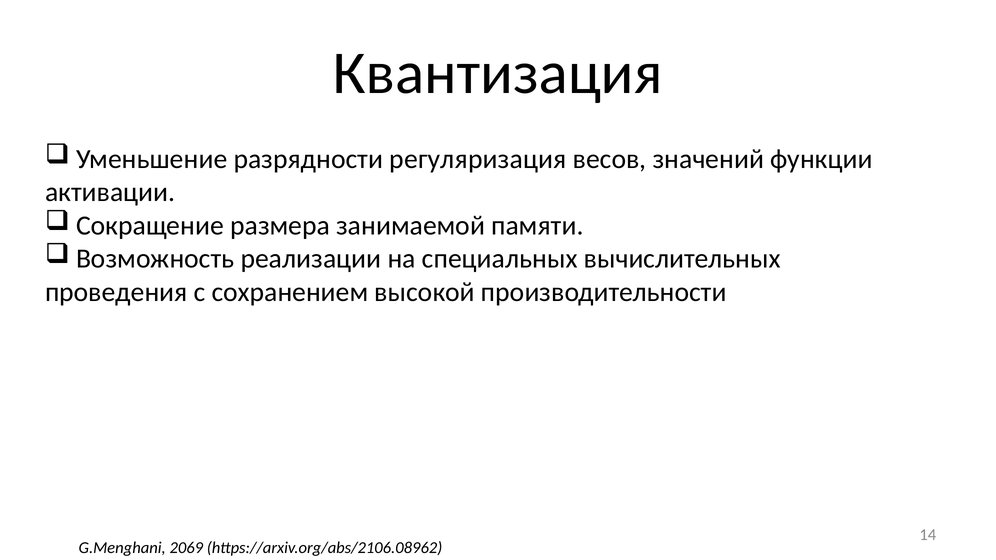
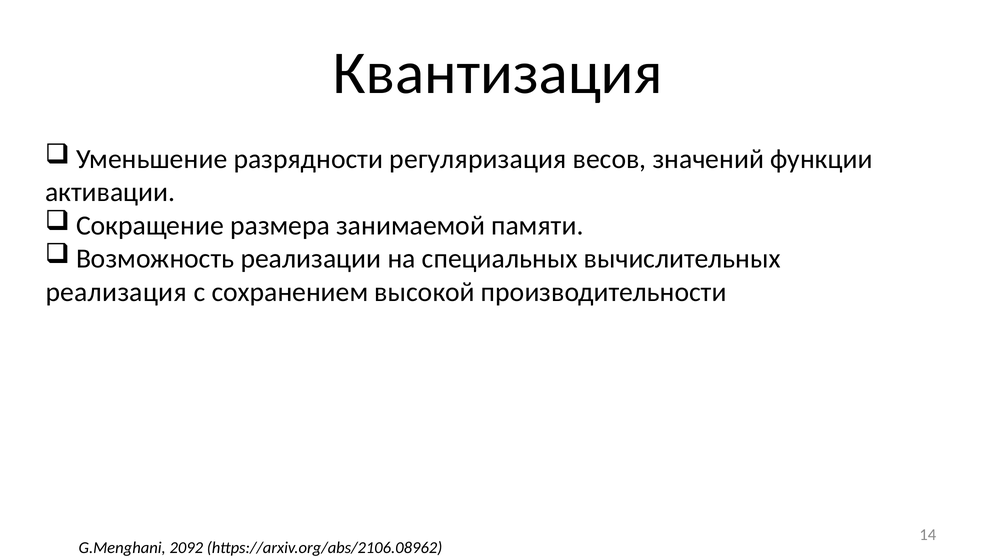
проведения: проведения -> реализация
2069: 2069 -> 2092
